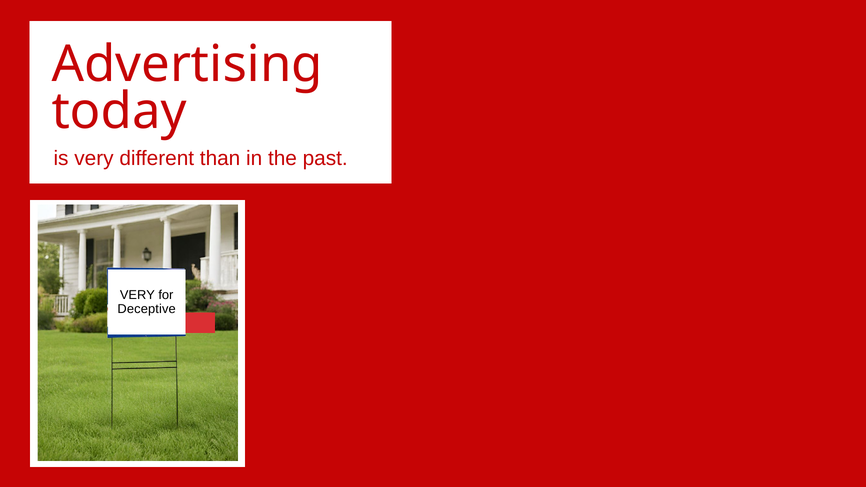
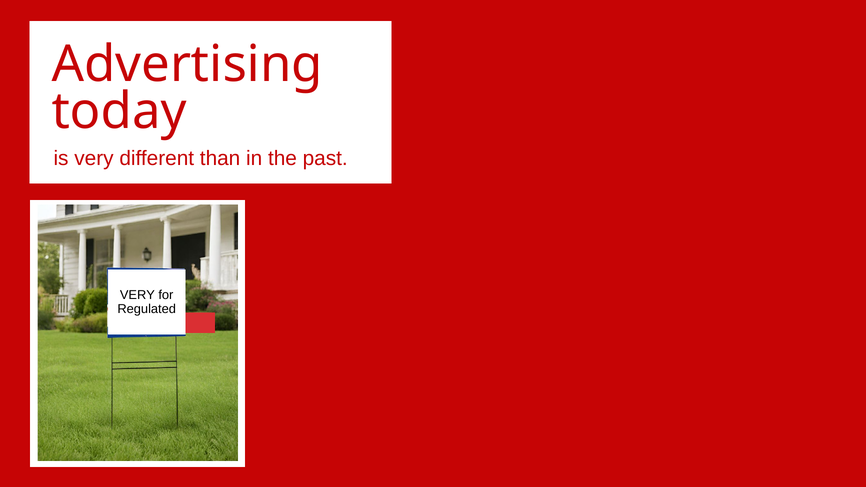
Deceptive: Deceptive -> Regulated
